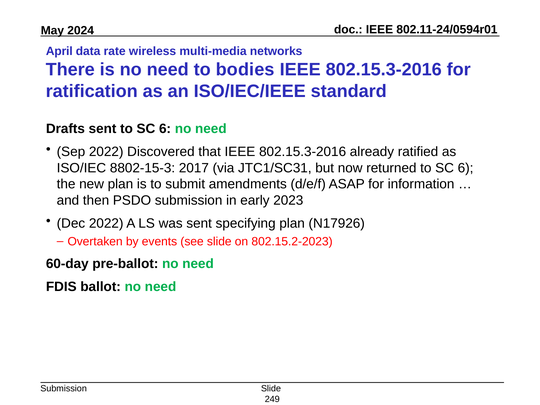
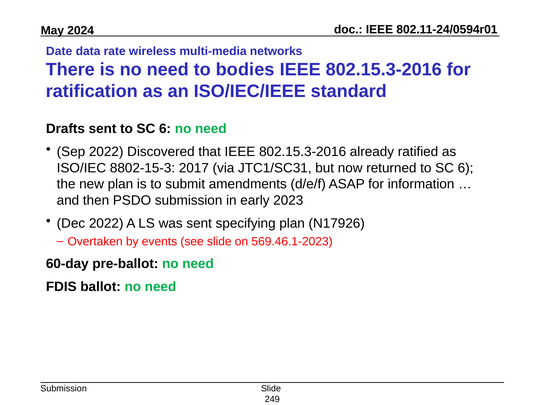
April: April -> Date
802.15.2-2023: 802.15.2-2023 -> 569.46.1-2023
